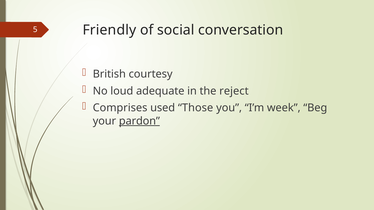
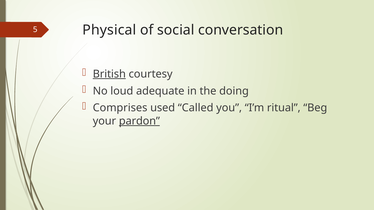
Friendly: Friendly -> Physical
British underline: none -> present
reject: reject -> doing
Those: Those -> Called
week: week -> ritual
